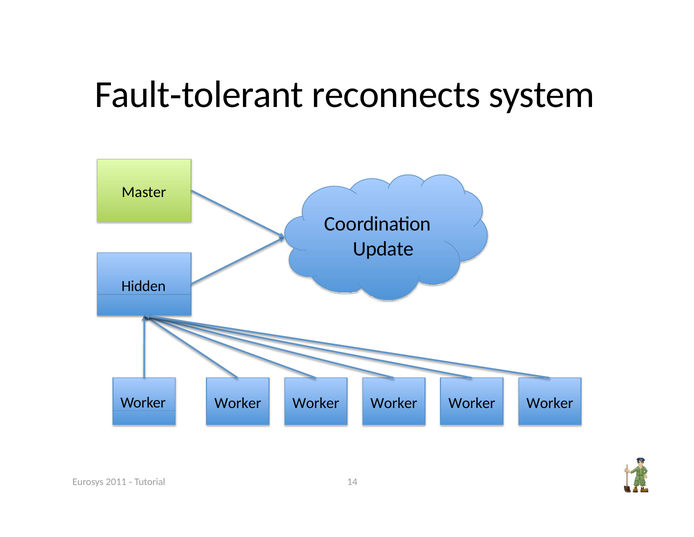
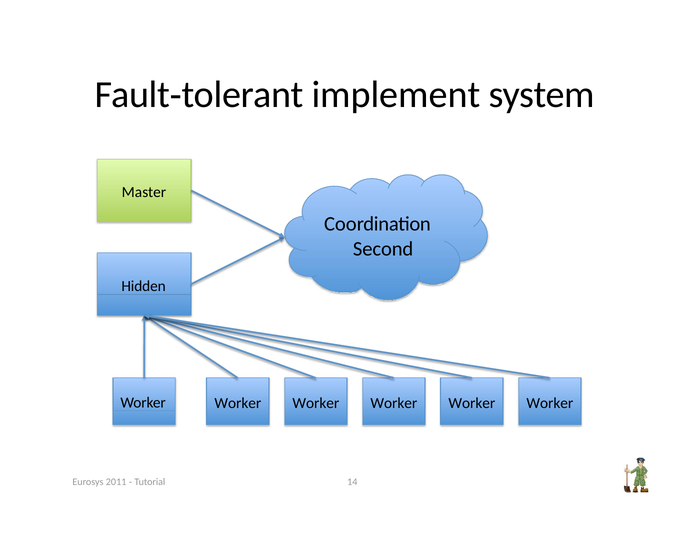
reconnects: reconnects -> implement
Update: Update -> Second
